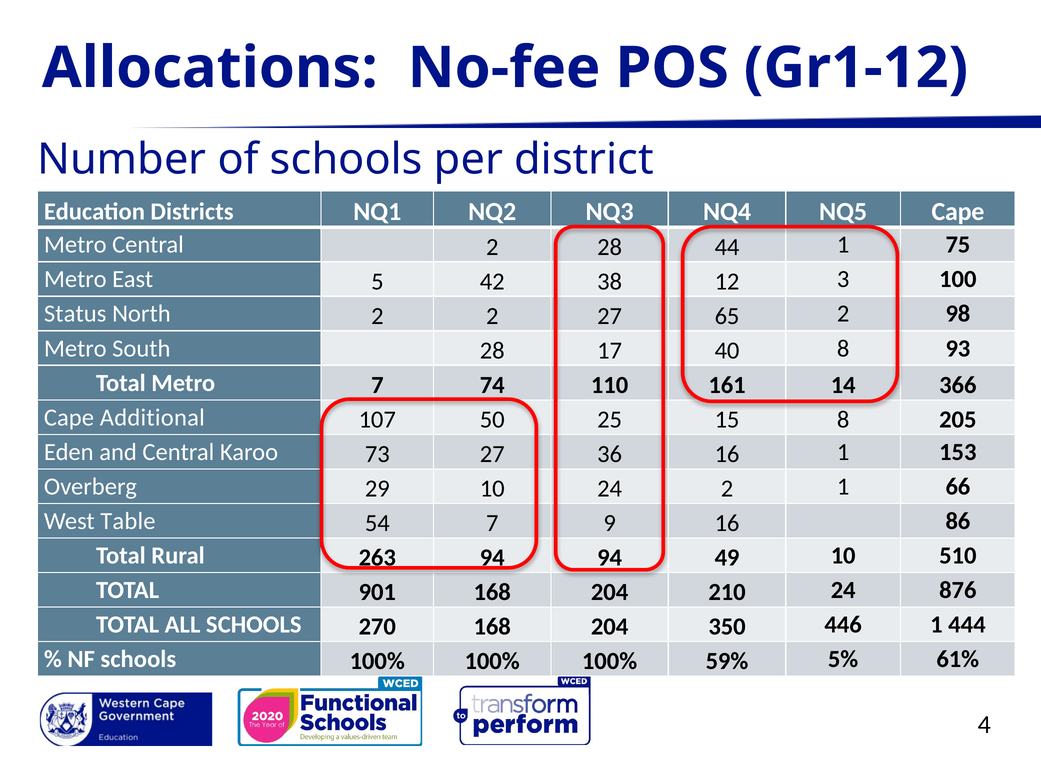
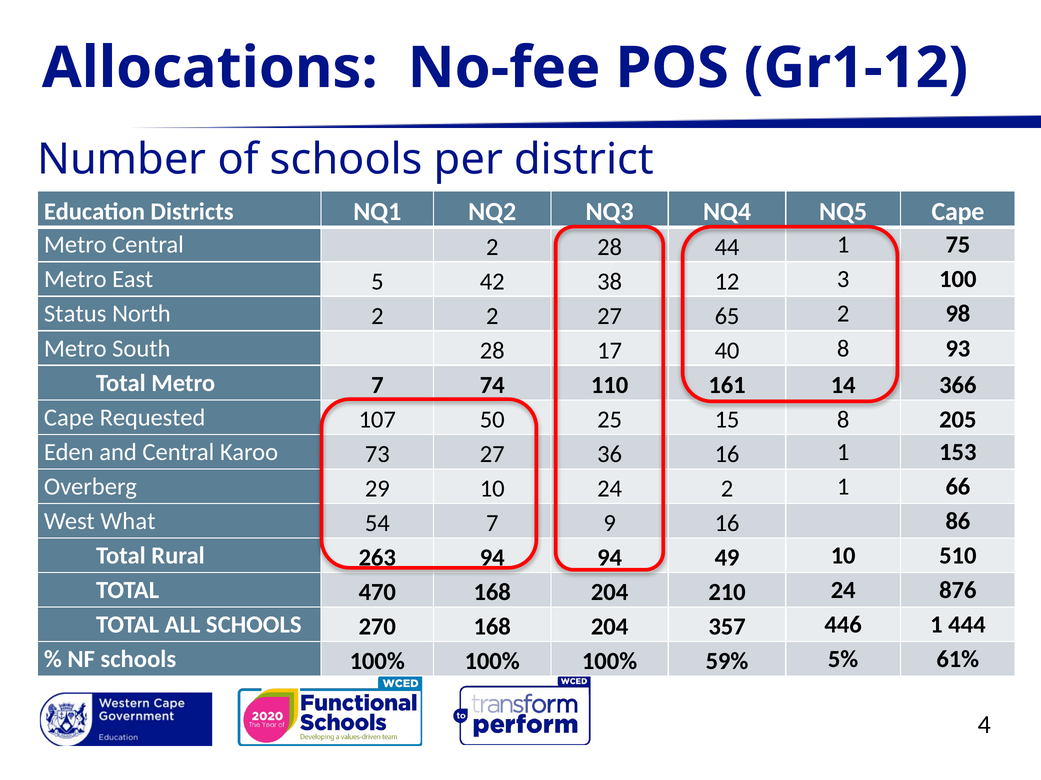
Additional: Additional -> Requested
Table: Table -> What
901: 901 -> 470
350: 350 -> 357
